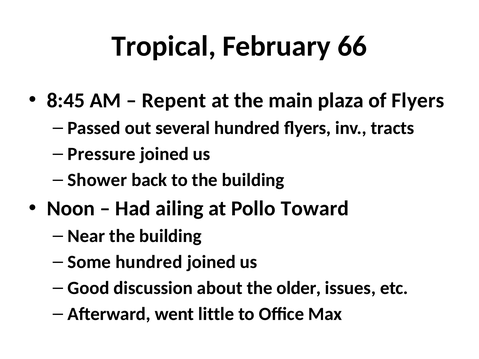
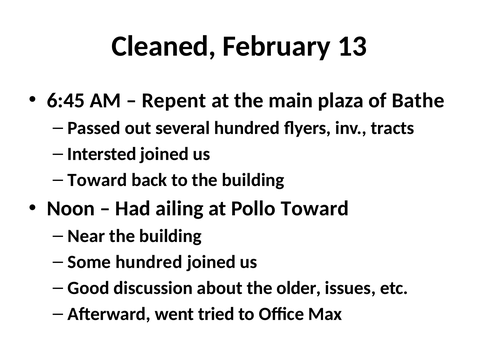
Tropical: Tropical -> Cleaned
66: 66 -> 13
8:45: 8:45 -> 6:45
of Flyers: Flyers -> Bathe
Pressure: Pressure -> Intersted
Shower at (97, 180): Shower -> Toward
little: little -> tried
